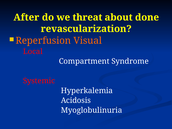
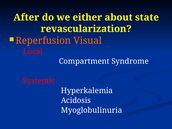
threat: threat -> either
done: done -> state
